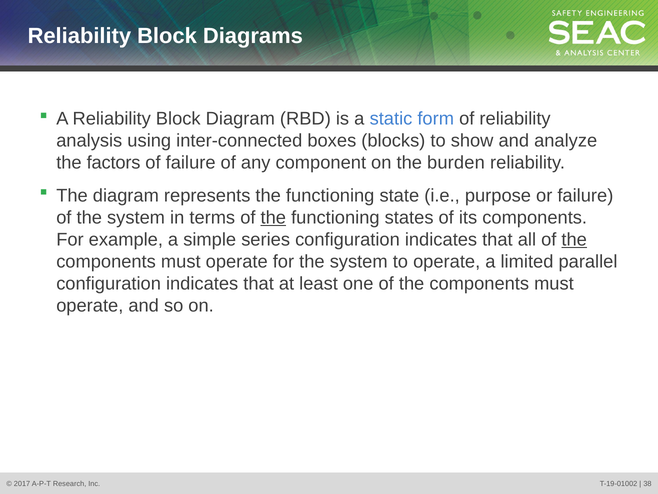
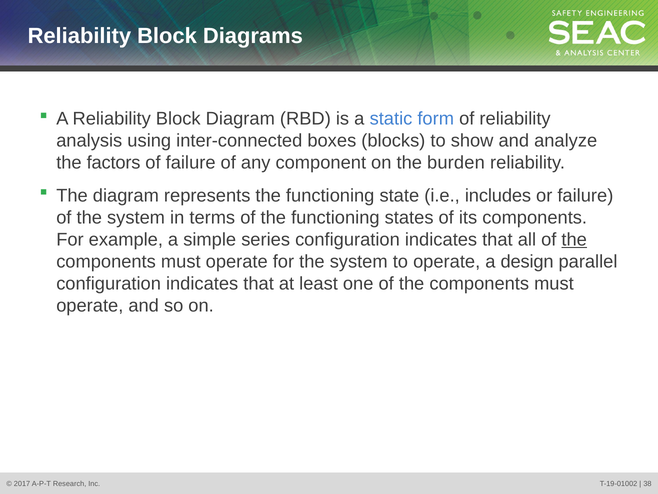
purpose: purpose -> includes
the at (273, 218) underline: present -> none
limited: limited -> design
